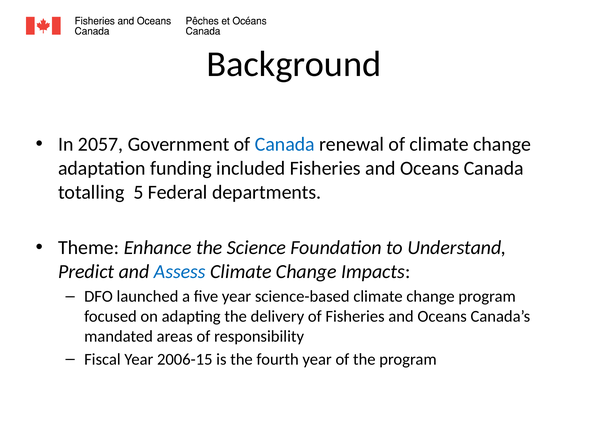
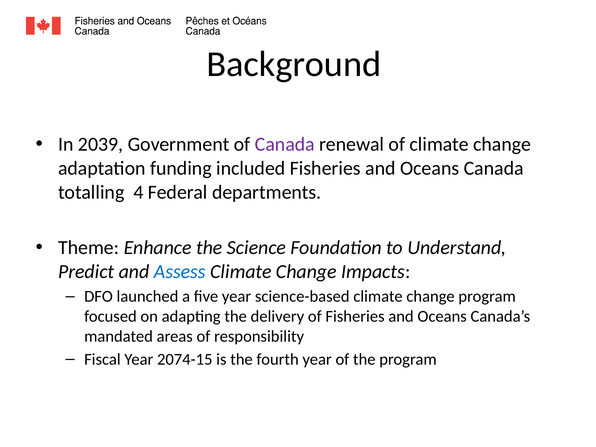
2057: 2057 -> 2039
Canada at (285, 144) colour: blue -> purple
5: 5 -> 4
2006-15: 2006-15 -> 2074-15
